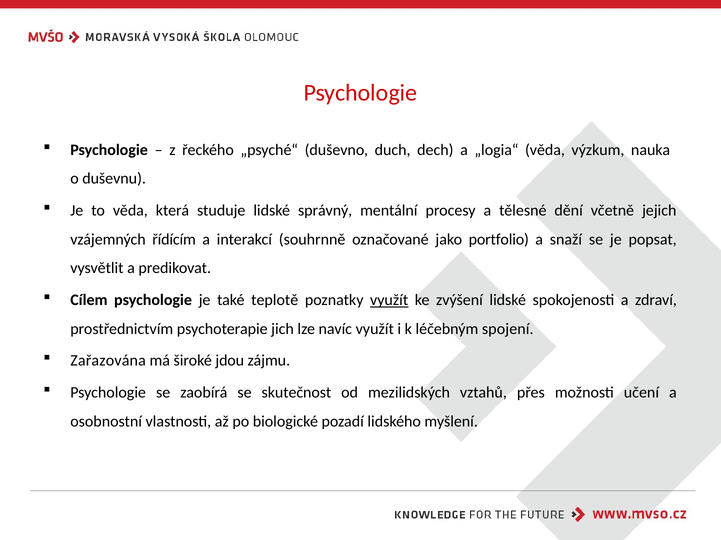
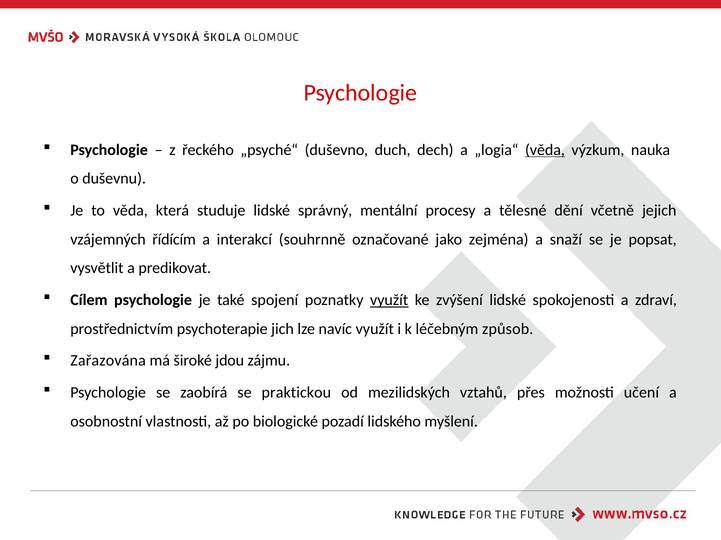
věda at (545, 150) underline: none -> present
portfolio: portfolio -> zejména
teplotě: teplotě -> spojení
spojení: spojení -> způsob
skutečnost: skutečnost -> praktickou
